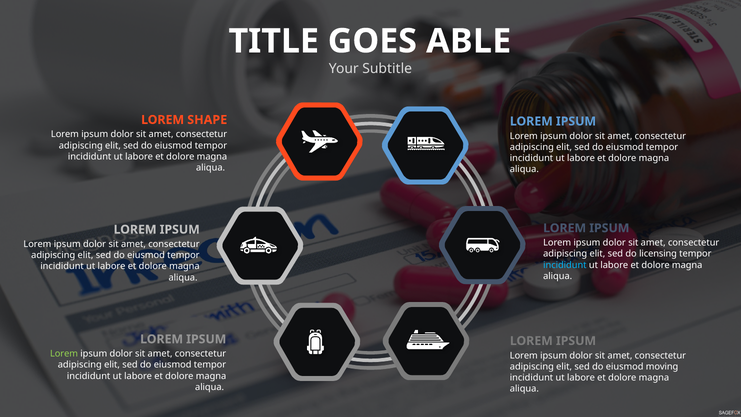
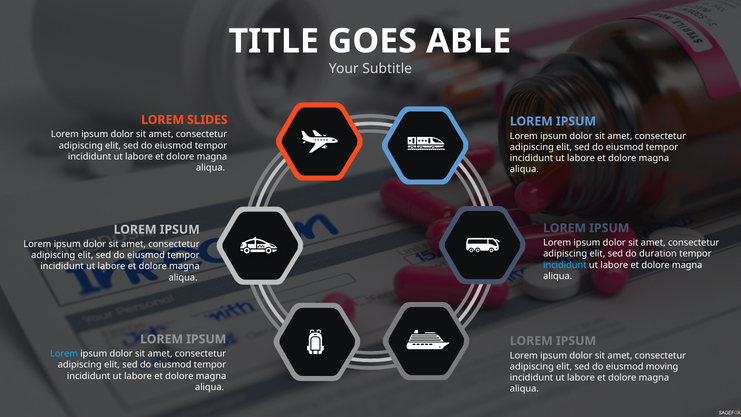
SHAPE: SHAPE -> SLIDES
licensing: licensing -> duration
Lorem at (64, 354) colour: light green -> light blue
